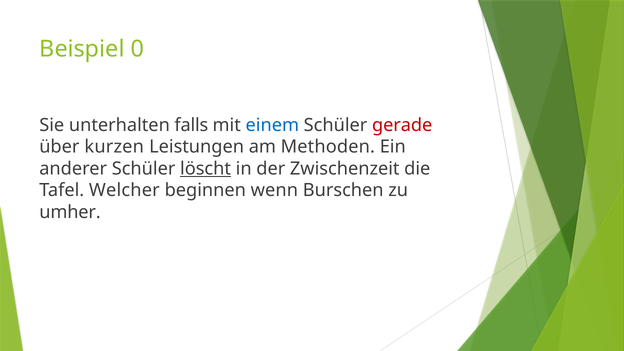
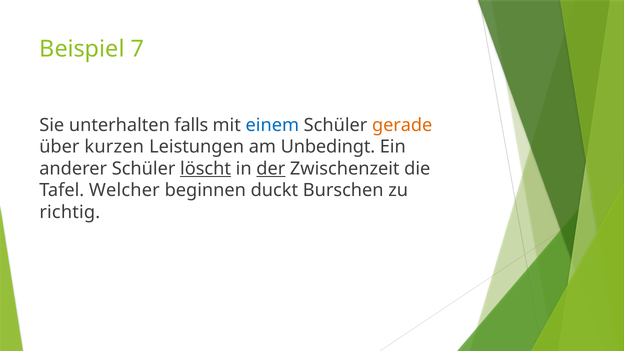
0: 0 -> 7
gerade colour: red -> orange
Methoden: Methoden -> Unbedingt
der underline: none -> present
wenn: wenn -> duckt
umher: umher -> richtig
